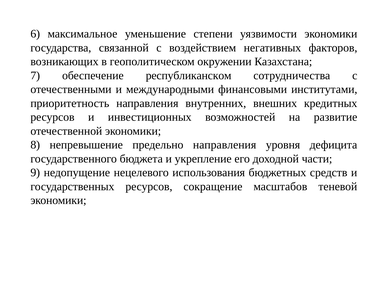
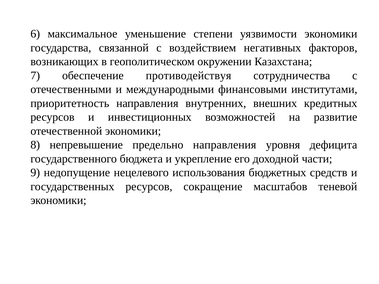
республиканском: республиканском -> противодействуя
